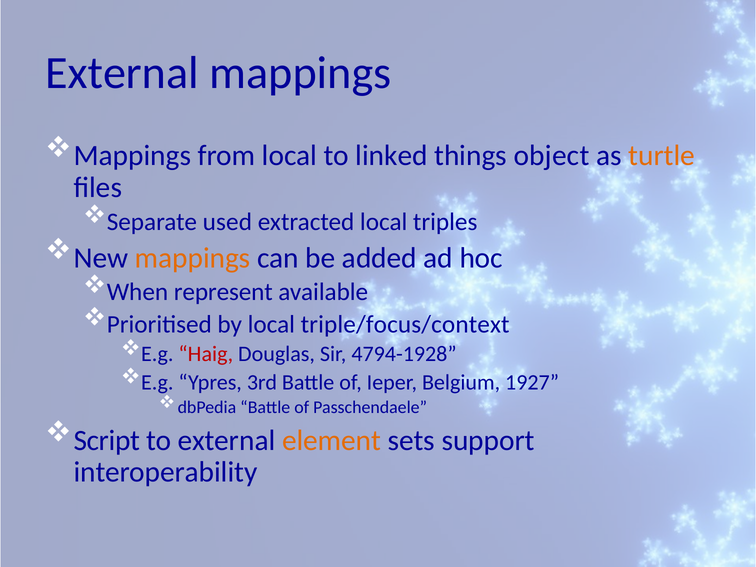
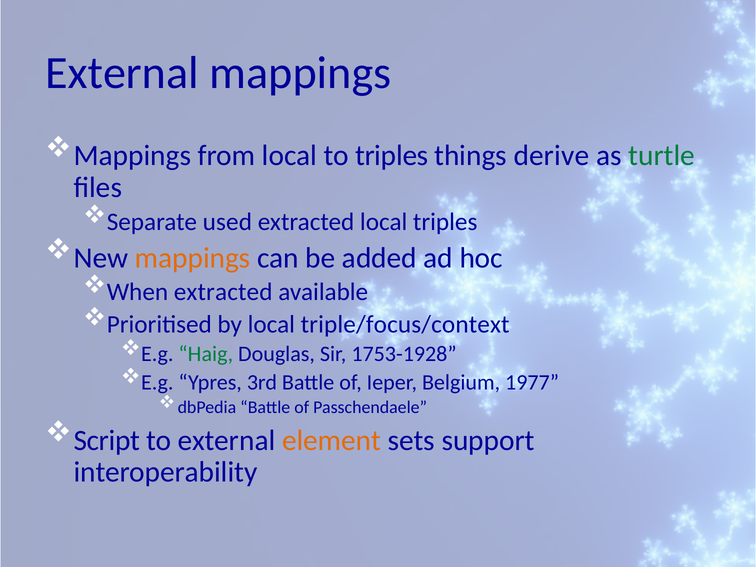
to linked: linked -> triples
object: object -> derive
turtle colour: orange -> green
When represent: represent -> extracted
Haig colour: red -> green
4794-1928: 4794-1928 -> 1753-1928
1927: 1927 -> 1977
